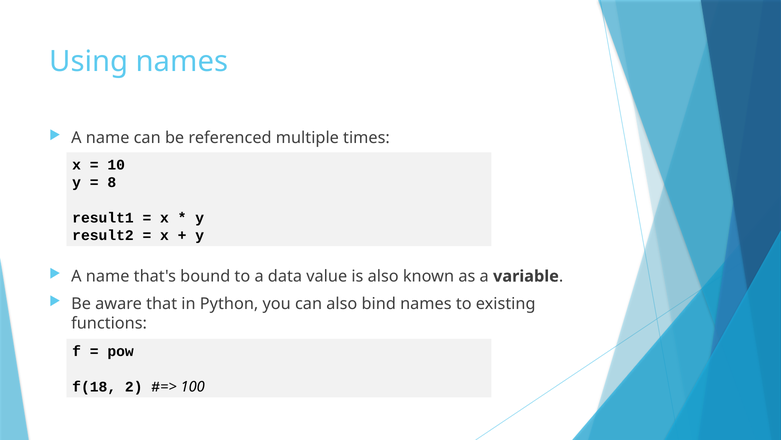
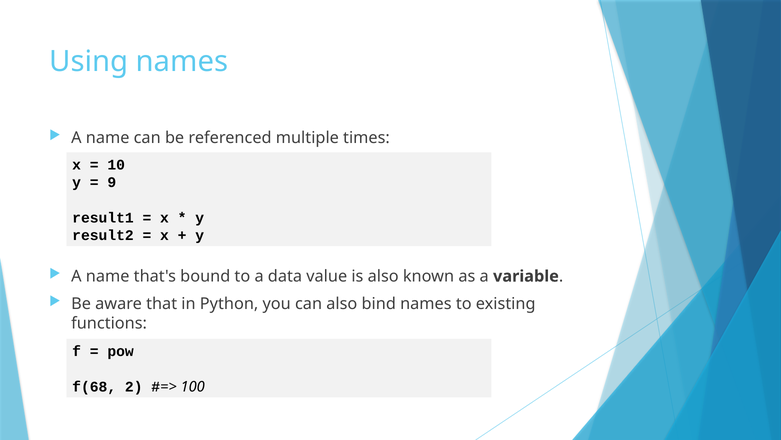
8: 8 -> 9
f(18: f(18 -> f(68
